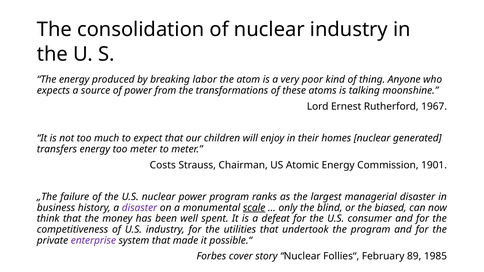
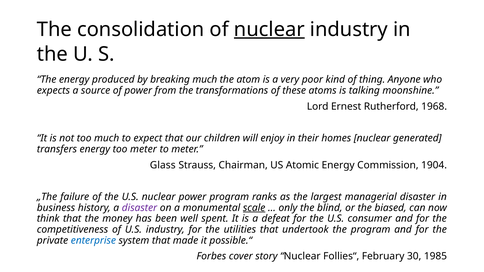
nuclear at (269, 29) underline: none -> present
breaking labor: labor -> much
1967: 1967 -> 1968
Costs: Costs -> Glass
1901: 1901 -> 1904
enterprise colour: purple -> blue
89: 89 -> 30
